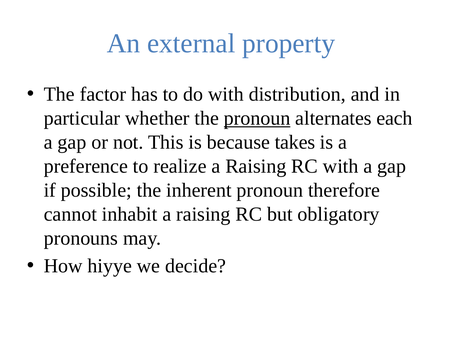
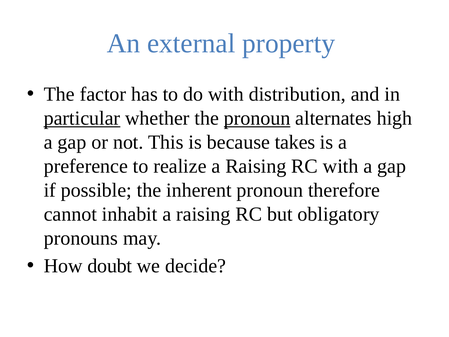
particular underline: none -> present
each: each -> high
hiyye: hiyye -> doubt
